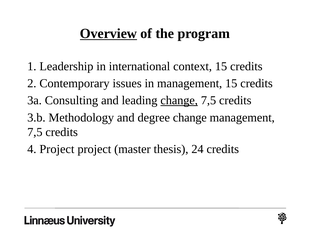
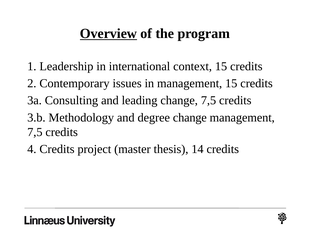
change at (179, 100) underline: present -> none
4 Project: Project -> Credits
24: 24 -> 14
